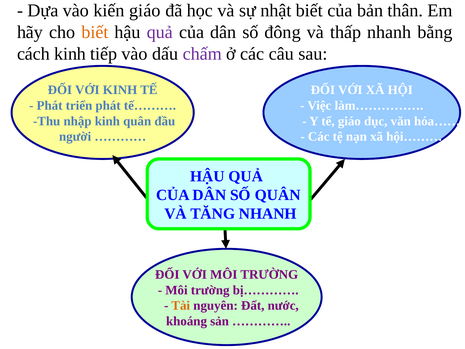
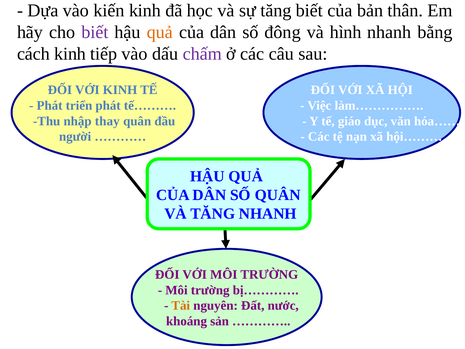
kiến giáo: giáo -> kinh
sự nhật: nhật -> tăng
biết at (95, 32) colour: orange -> purple
quả at (160, 32) colour: purple -> orange
thấp: thấp -> hình
nhập kinh: kinh -> thay
